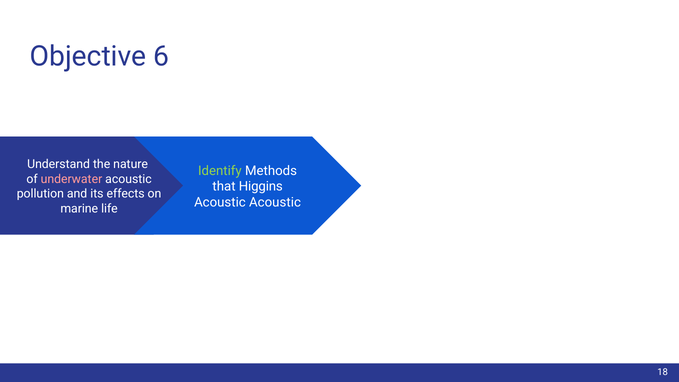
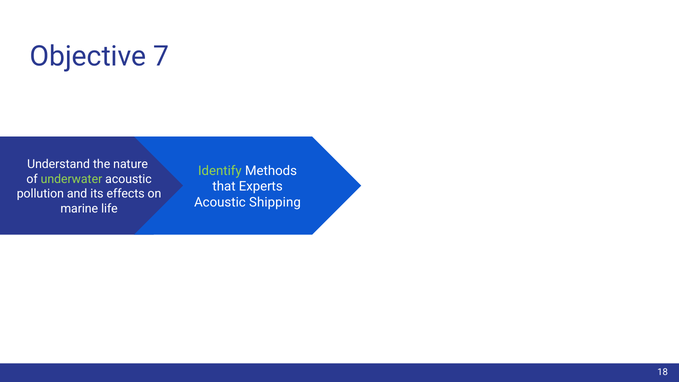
6: 6 -> 7
underwater colour: pink -> light green
Higgins: Higgins -> Experts
Acoustic Acoustic: Acoustic -> Shipping
